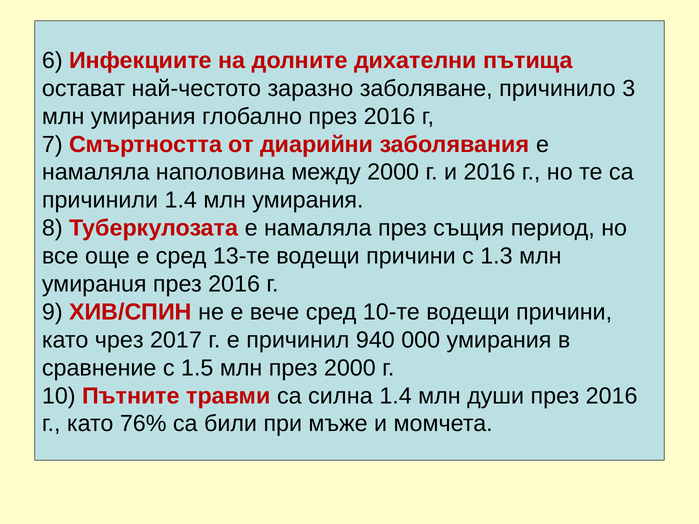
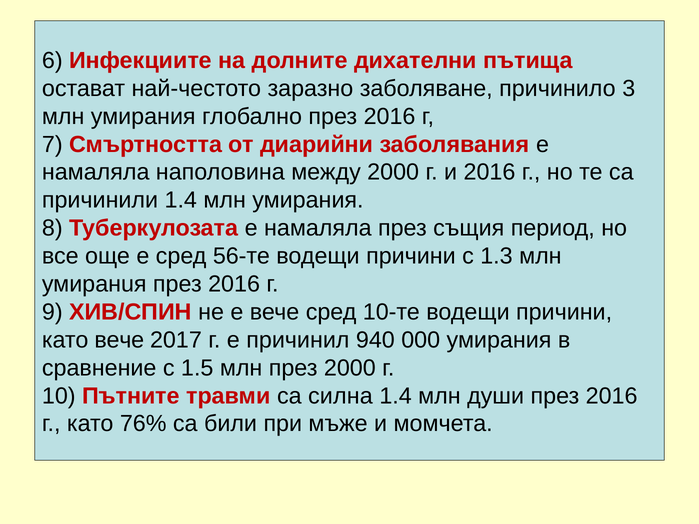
13-те: 13-те -> 56-те
като чрез: чрез -> вече
